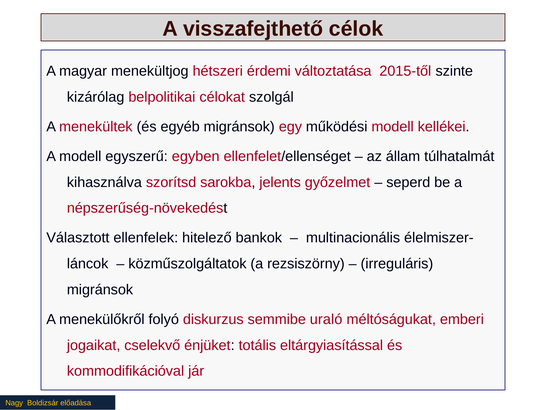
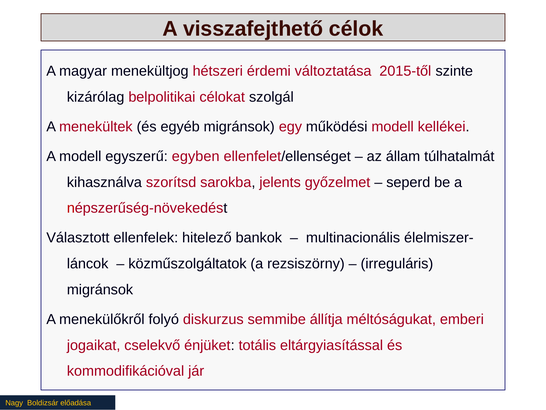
uraló: uraló -> állítja
